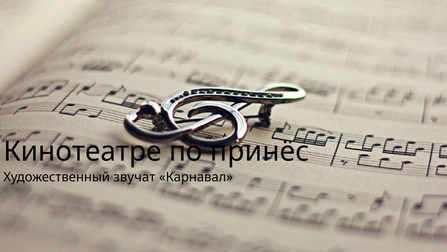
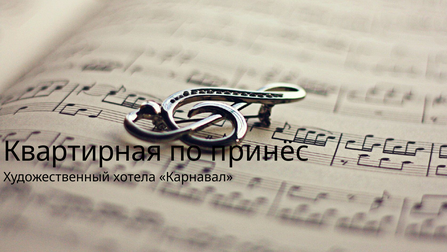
Кинотеатре: Кинотеатре -> Квартирная
звучат: звучат -> хотела
